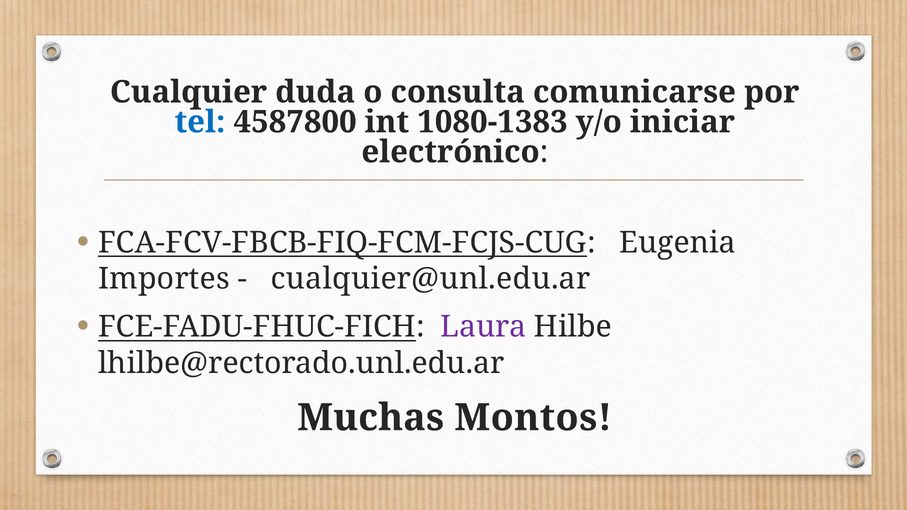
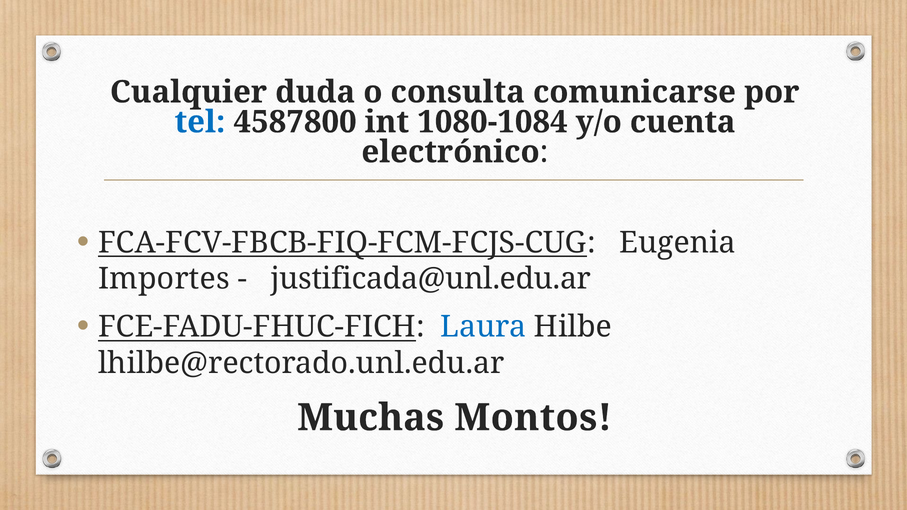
1080-1383: 1080-1383 -> 1080-1084
iniciar: iniciar -> cuenta
cualquier@unl.edu.ar: cualquier@unl.edu.ar -> justificada@unl.edu.ar
Laura colour: purple -> blue
